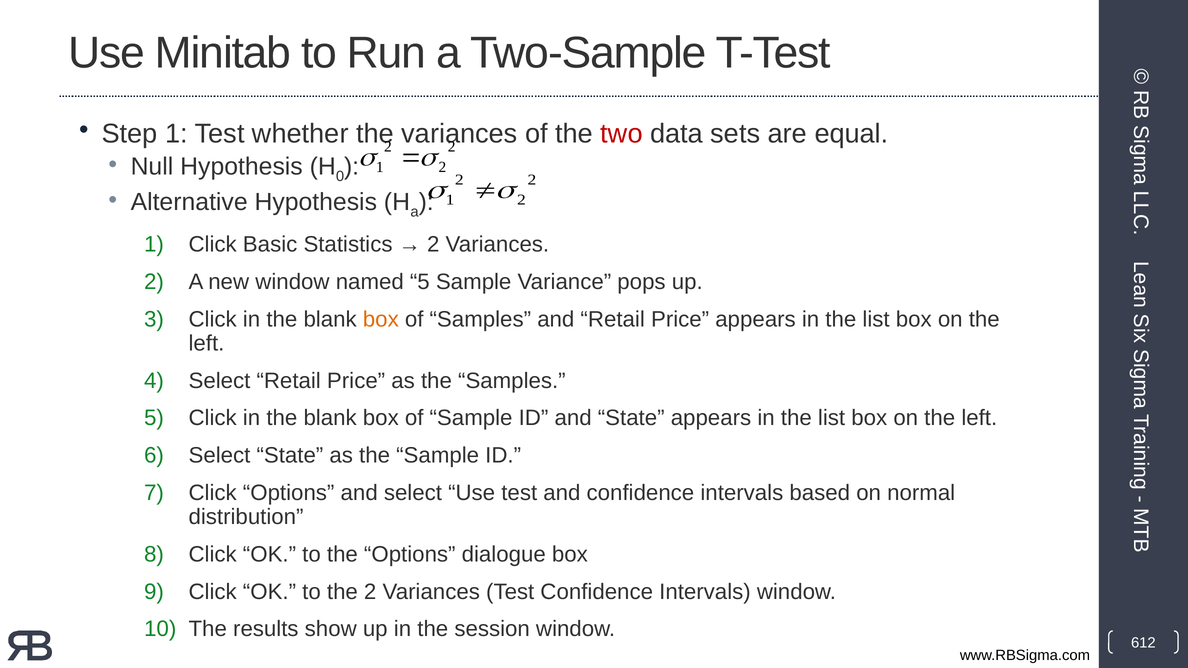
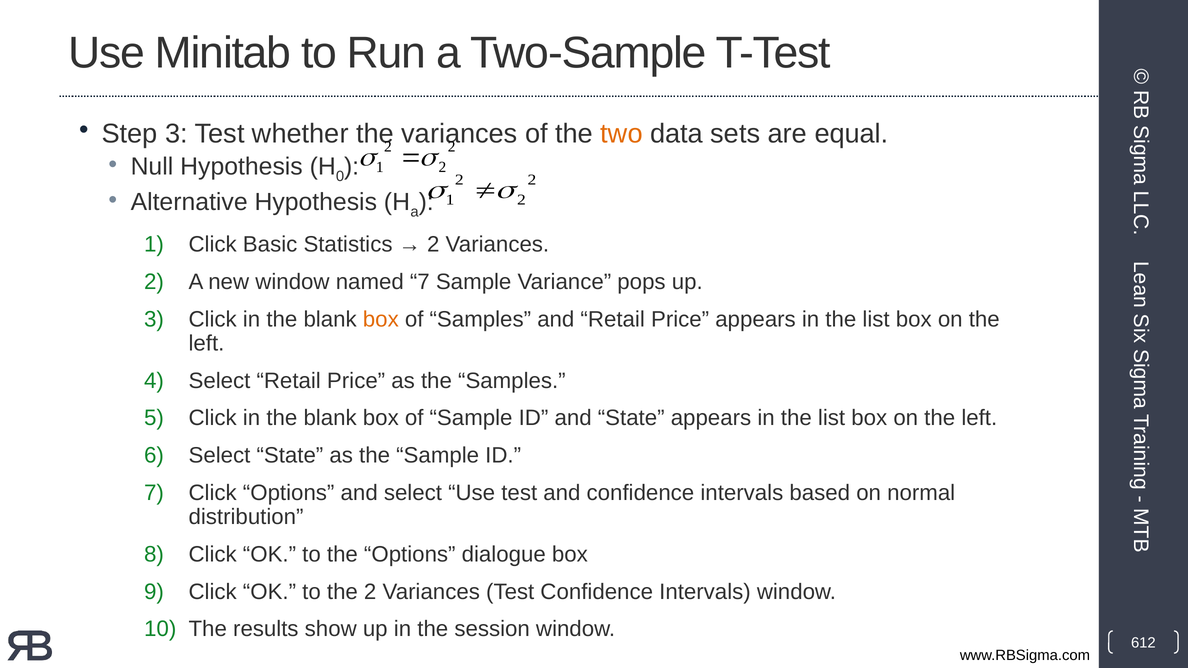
Step 1: 1 -> 3
two colour: red -> orange
named 5: 5 -> 7
